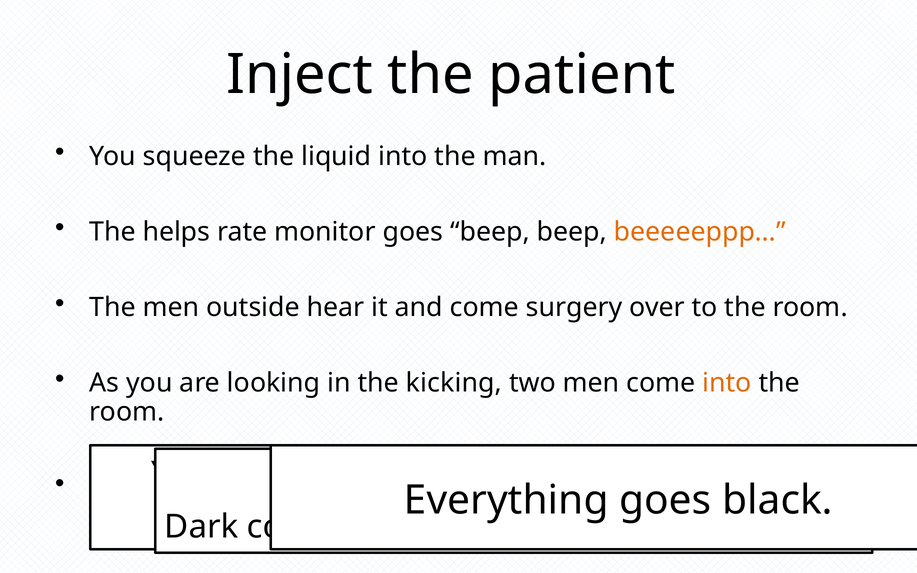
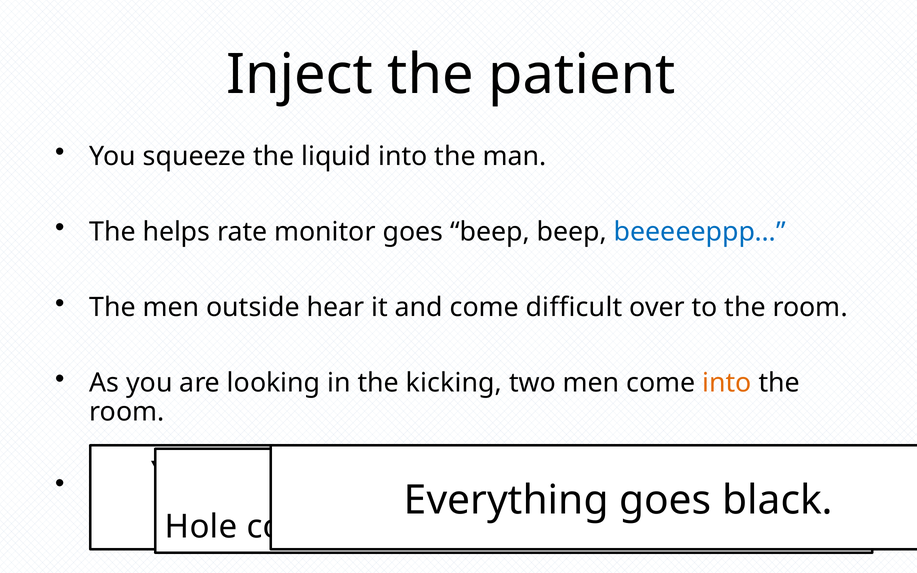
beeeeeppp… colour: orange -> blue
surgery: surgery -> difficult
Dark: Dark -> Hole
